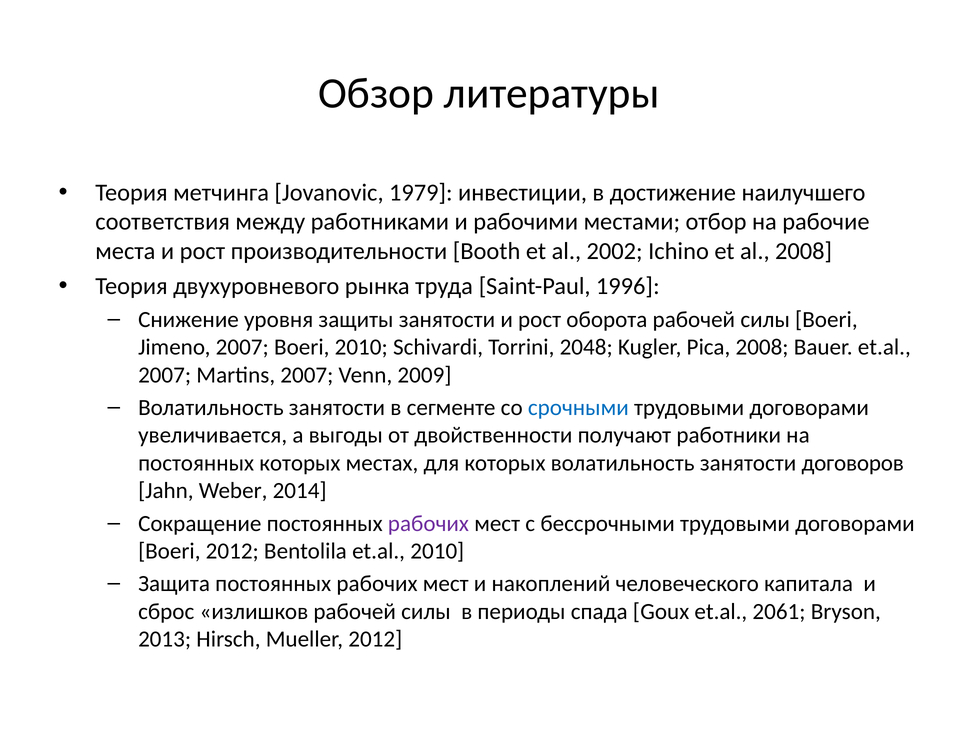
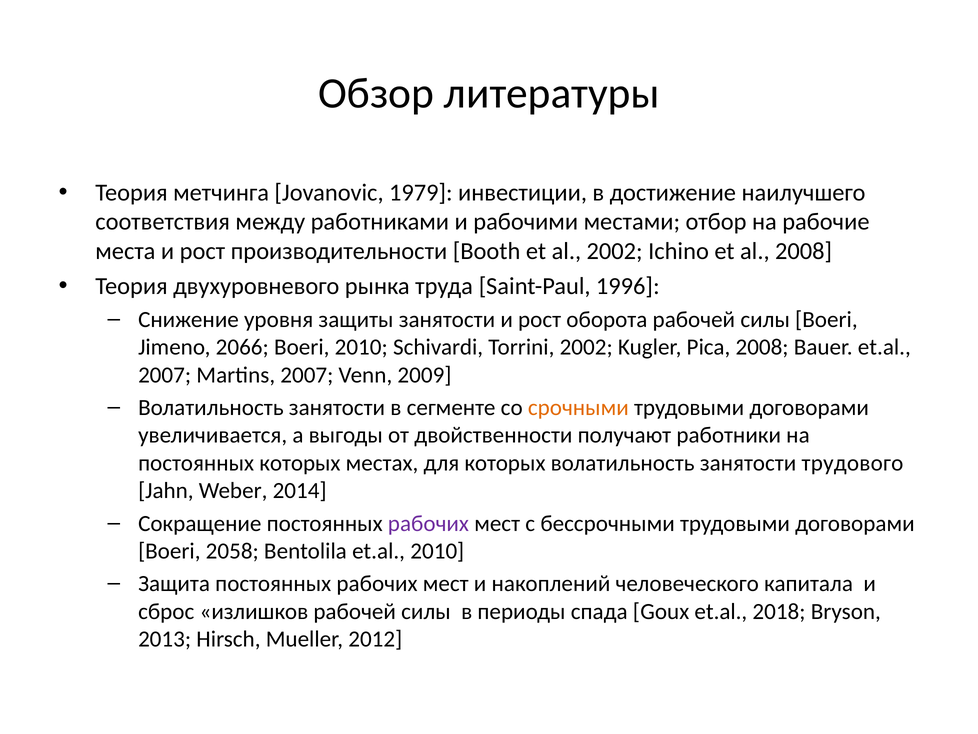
Jimeno 2007: 2007 -> 2066
Torrini 2048: 2048 -> 2002
срочными colour: blue -> orange
договоров: договоров -> трудового
Boeri 2012: 2012 -> 2058
2061: 2061 -> 2018
